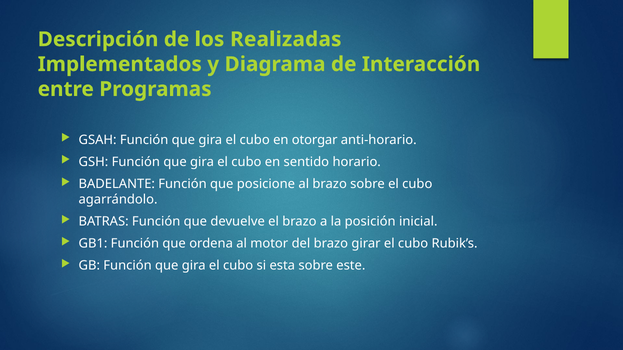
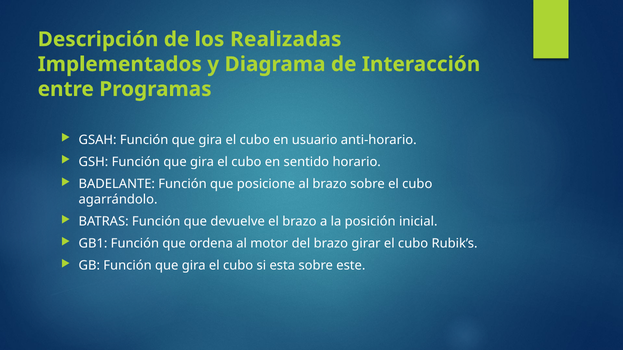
otorgar: otorgar -> usuario
